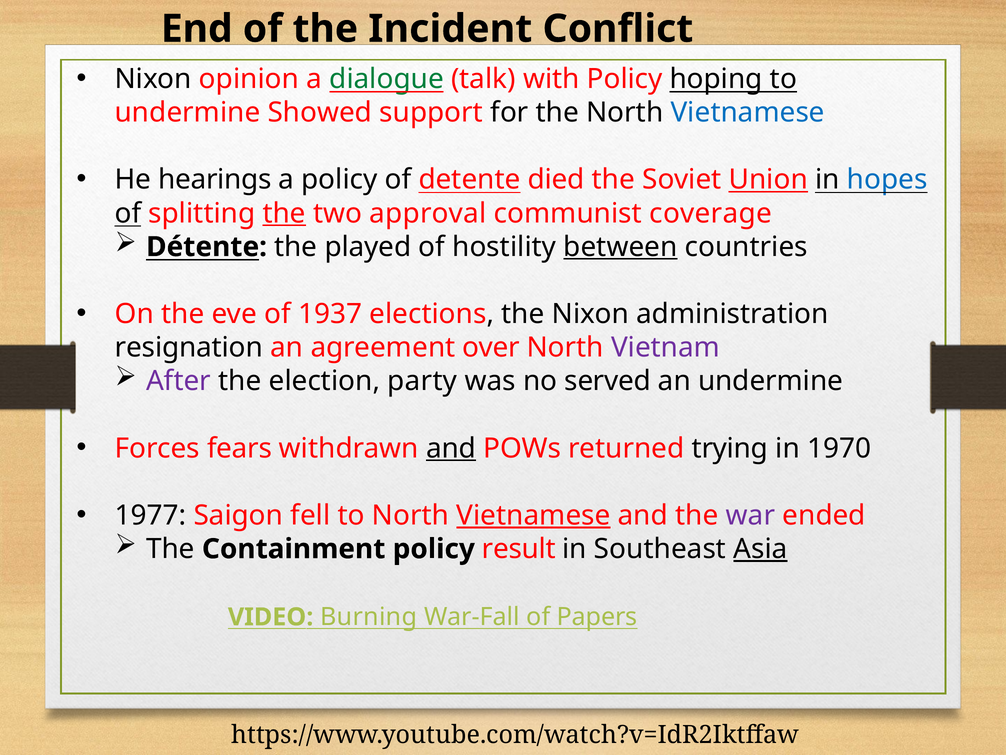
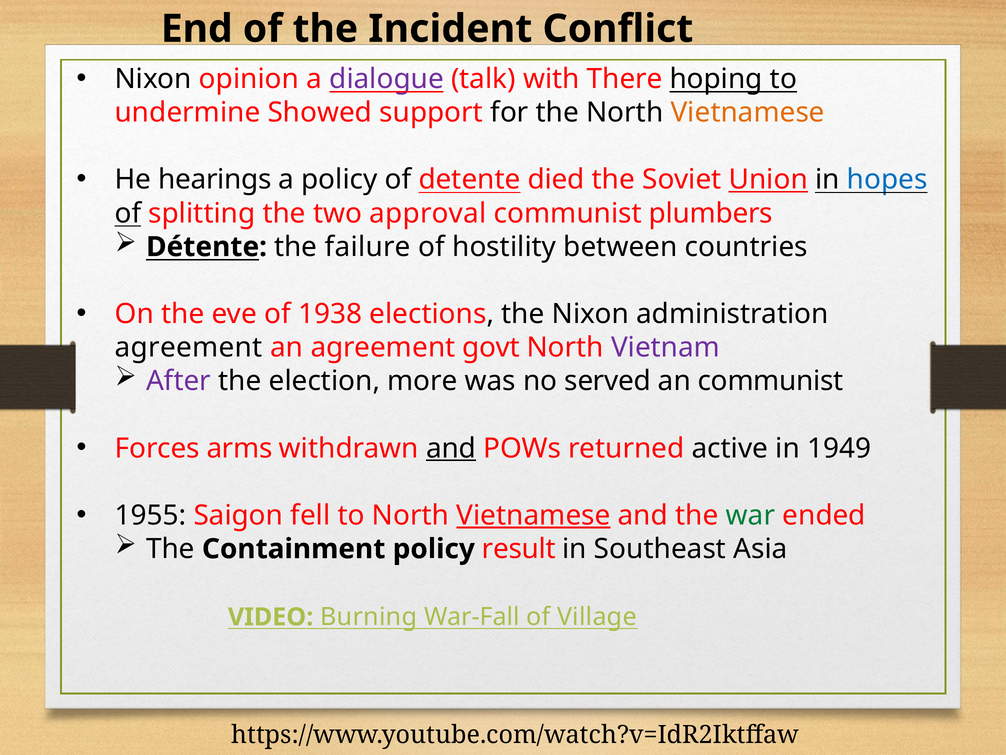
dialogue colour: green -> purple
with Policy: Policy -> There
Vietnamese at (748, 113) colour: blue -> orange
the at (284, 213) underline: present -> none
coverage: coverage -> plumbers
played: played -> failure
between underline: present -> none
1937: 1937 -> 1938
resignation at (189, 347): resignation -> agreement
over: over -> govt
party: party -> more
an undermine: undermine -> communist
fears: fears -> arms
trying: trying -> active
1970: 1970 -> 1949
1977: 1977 -> 1955
war colour: purple -> green
Asia underline: present -> none
Papers: Papers -> Village
